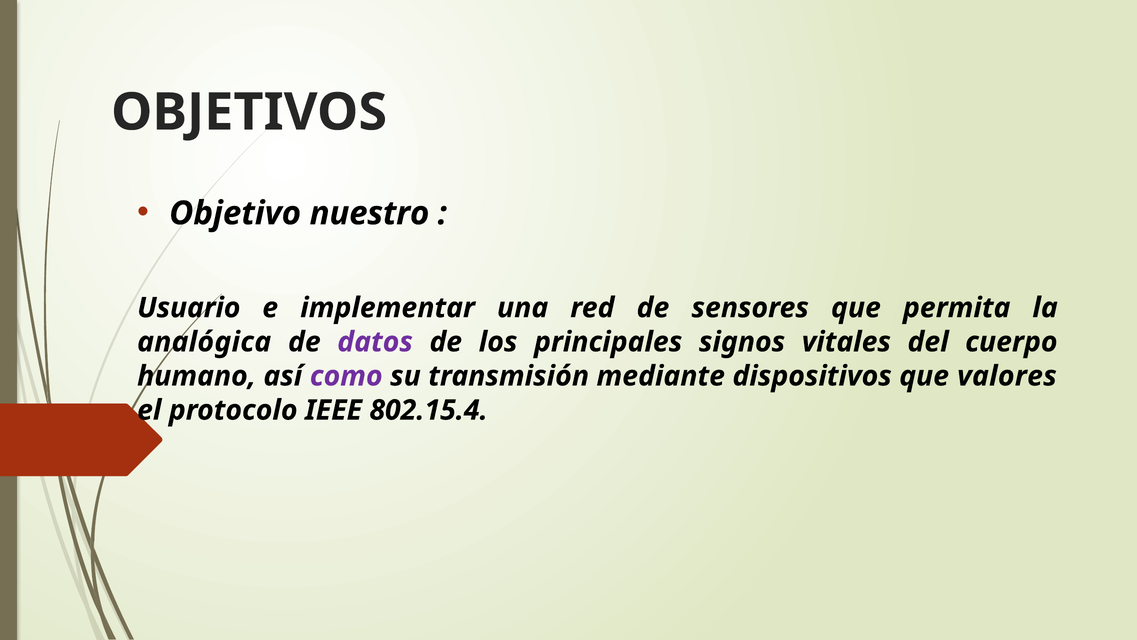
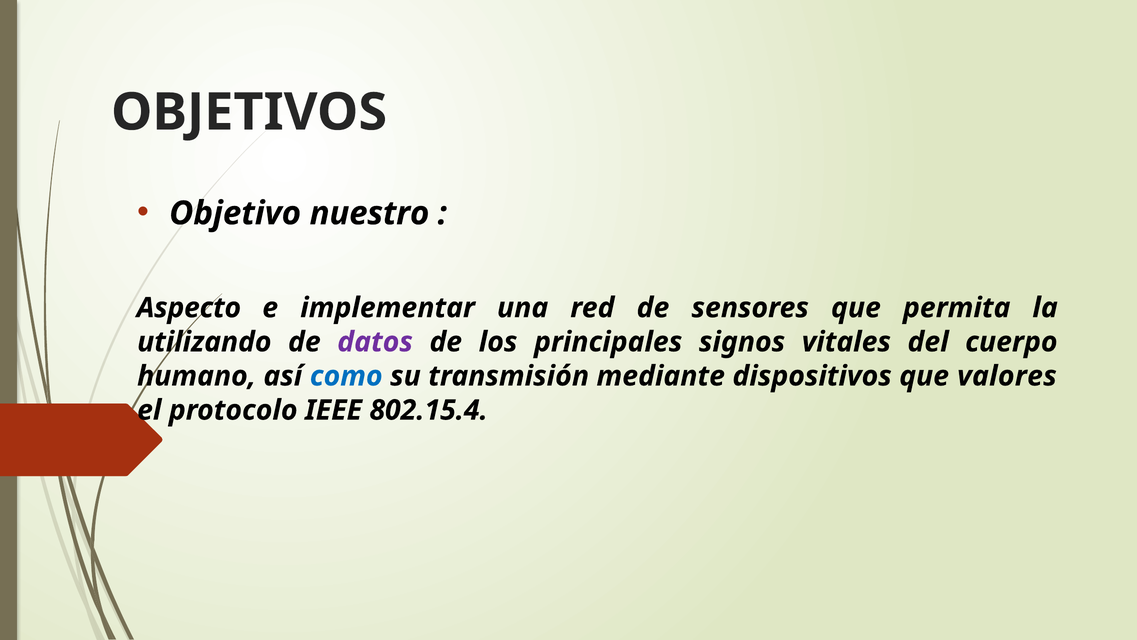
Usuario: Usuario -> Aspecto
analógica: analógica -> utilizando
como colour: purple -> blue
